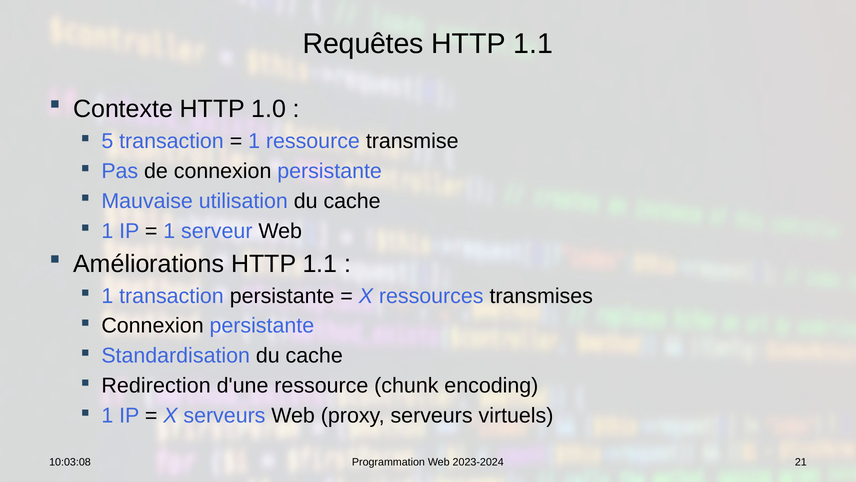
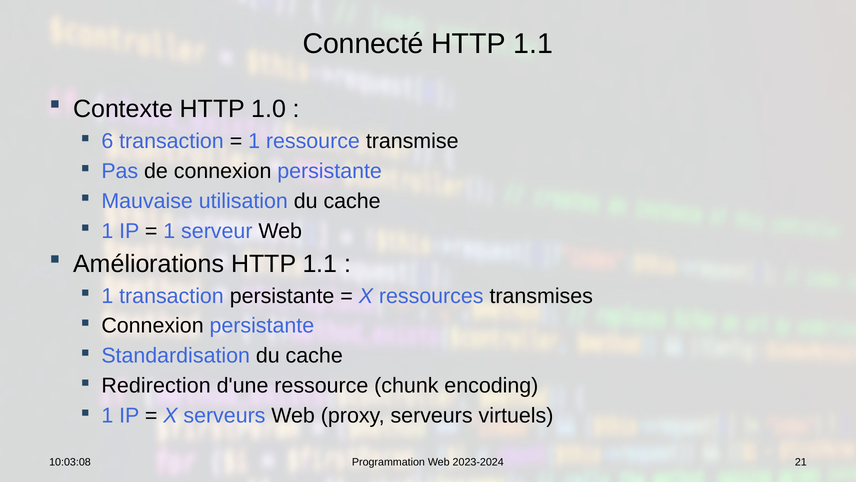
Requêtes: Requêtes -> Connecté
5: 5 -> 6
